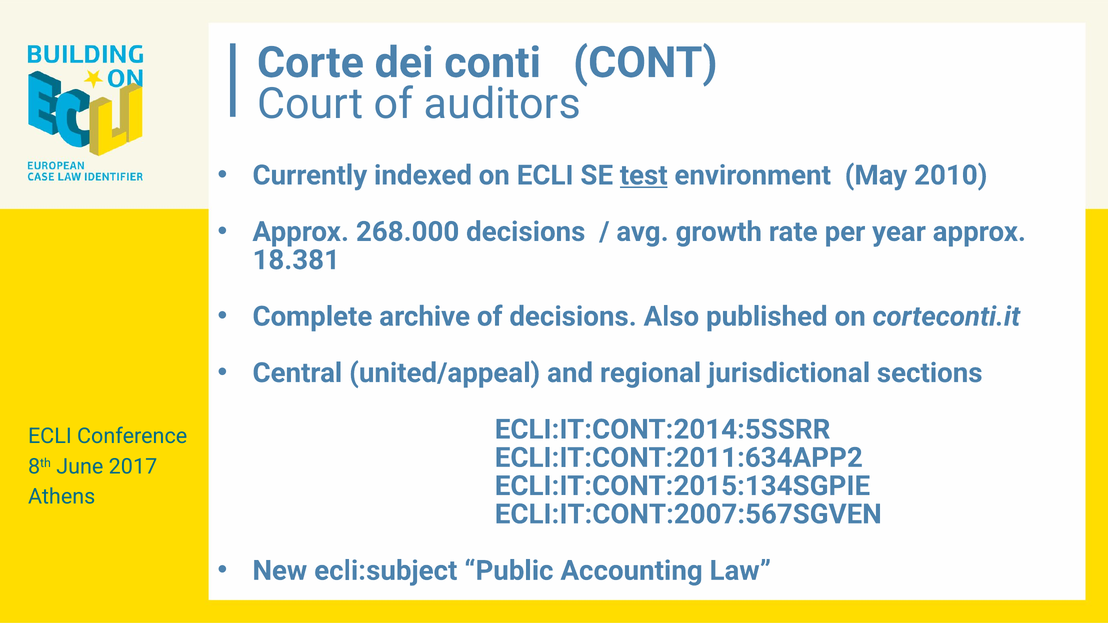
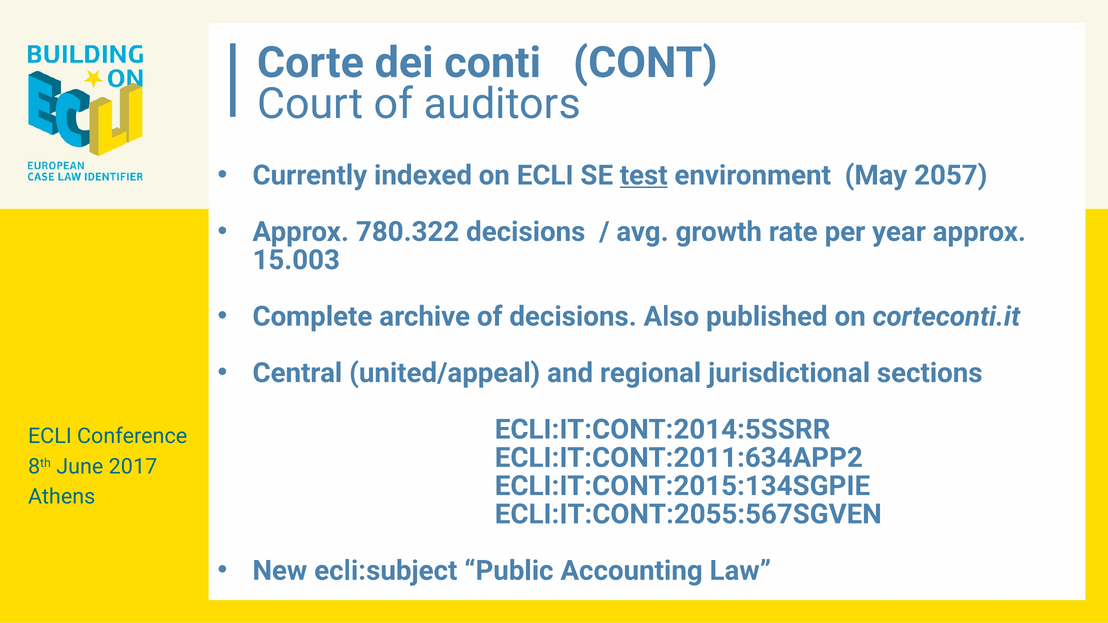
2010: 2010 -> 2057
268.000: 268.000 -> 780.322
18.381: 18.381 -> 15.003
ECLI:IT:CONT:2007:567SGVEN: ECLI:IT:CONT:2007:567SGVEN -> ECLI:IT:CONT:2055:567SGVEN
